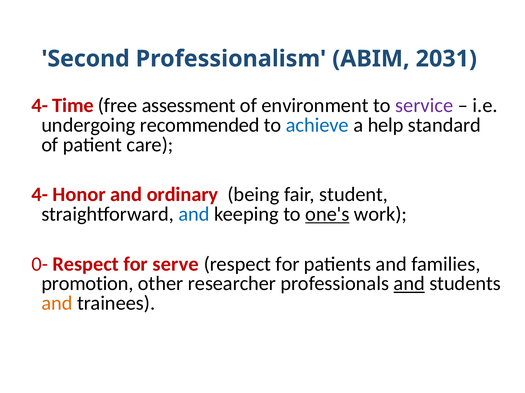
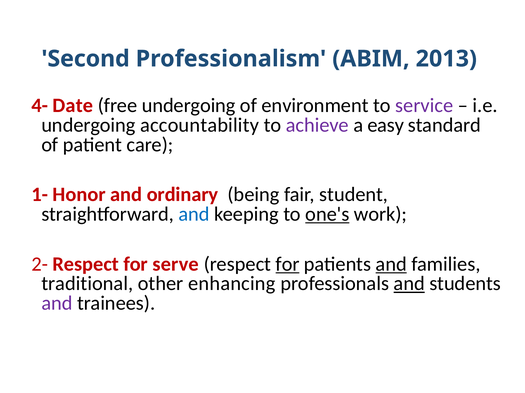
2031: 2031 -> 2013
Time: Time -> Date
free assessment: assessment -> undergoing
recommended: recommended -> accountability
achieve colour: blue -> purple
help: help -> easy
4- at (40, 195): 4- -> 1-
0-: 0- -> 2-
for at (288, 265) underline: none -> present
and at (391, 265) underline: none -> present
promotion: promotion -> traditional
researcher: researcher -> enhancing
and at (57, 304) colour: orange -> purple
